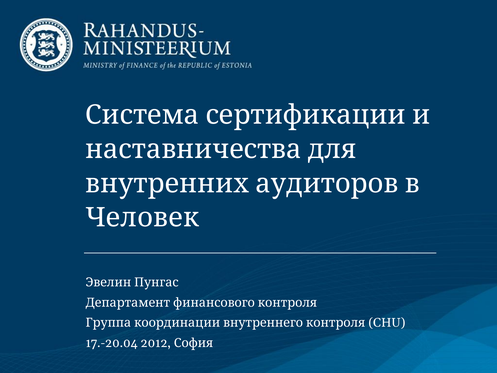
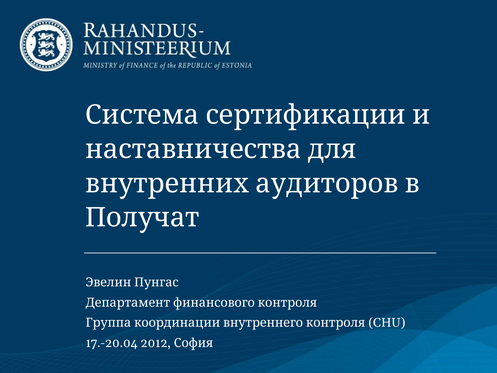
Человек: Человек -> Получат
